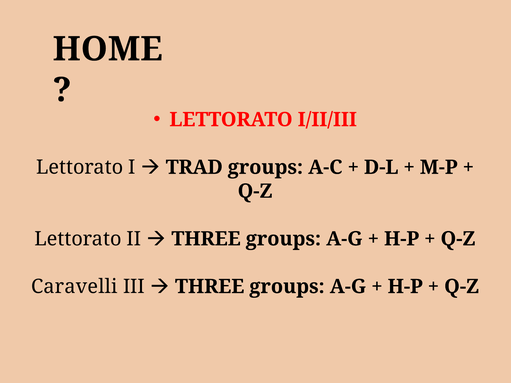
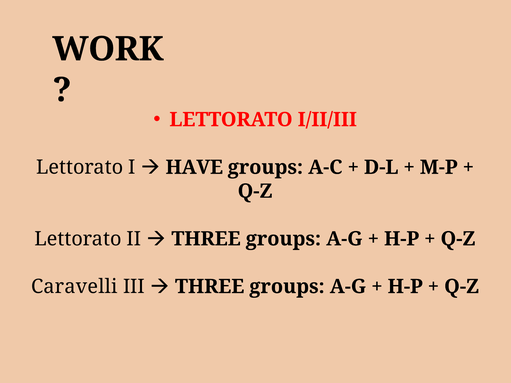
HOME: HOME -> WORK
TRAD: TRAD -> HAVE
